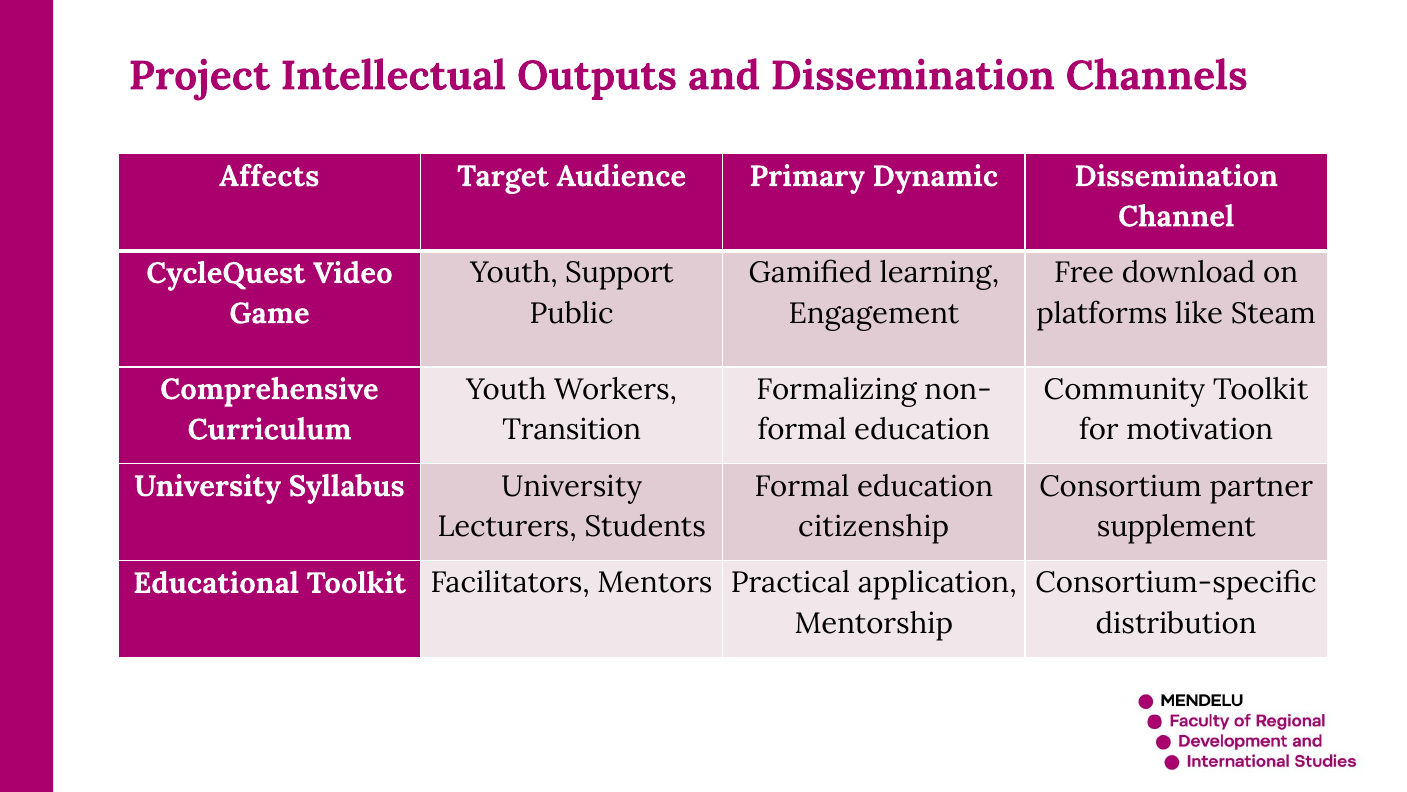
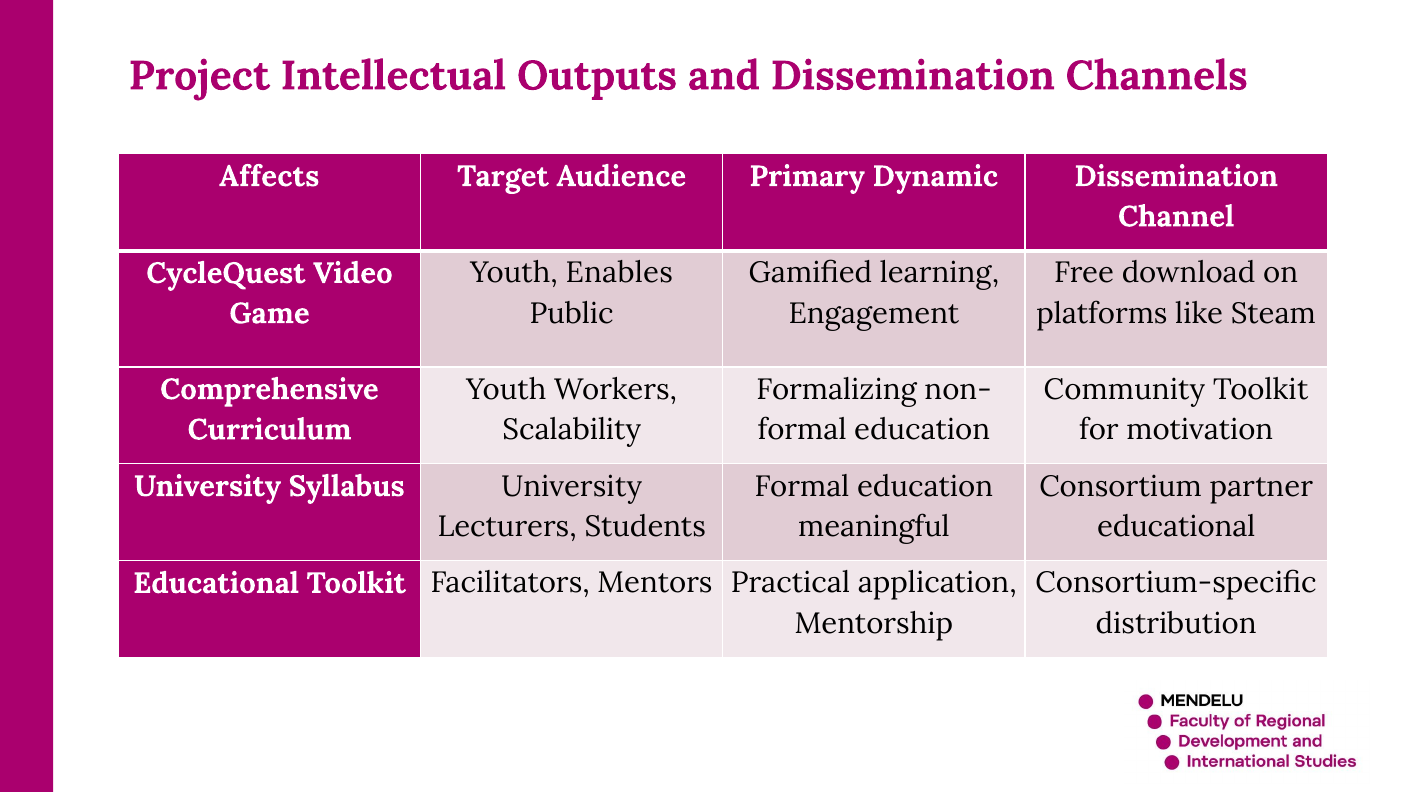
Support: Support -> Enables
Transition: Transition -> Scalability
citizenship: citizenship -> meaningful
supplement at (1176, 526): supplement -> educational
